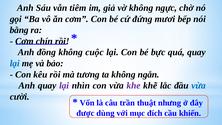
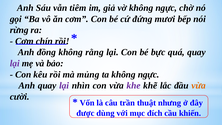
bằng: bằng -> rừng
cuộc: cuộc -> rằng
lại at (15, 63) colour: blue -> purple
tương: tương -> mủng
ta không ngắn: ngắn -> ngực
vừa at (199, 86) colour: blue -> orange
